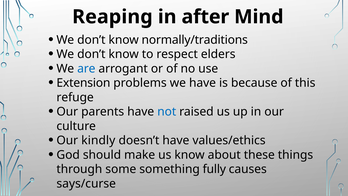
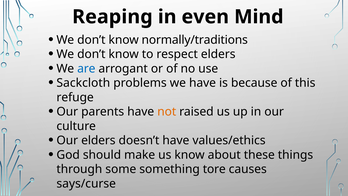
after: after -> even
Extension: Extension -> Sackcloth
not colour: blue -> orange
Our kindly: kindly -> elders
fully: fully -> tore
